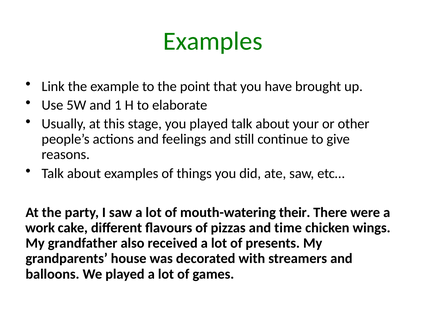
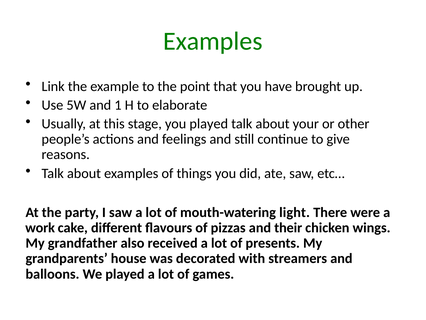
their: their -> light
time: time -> their
